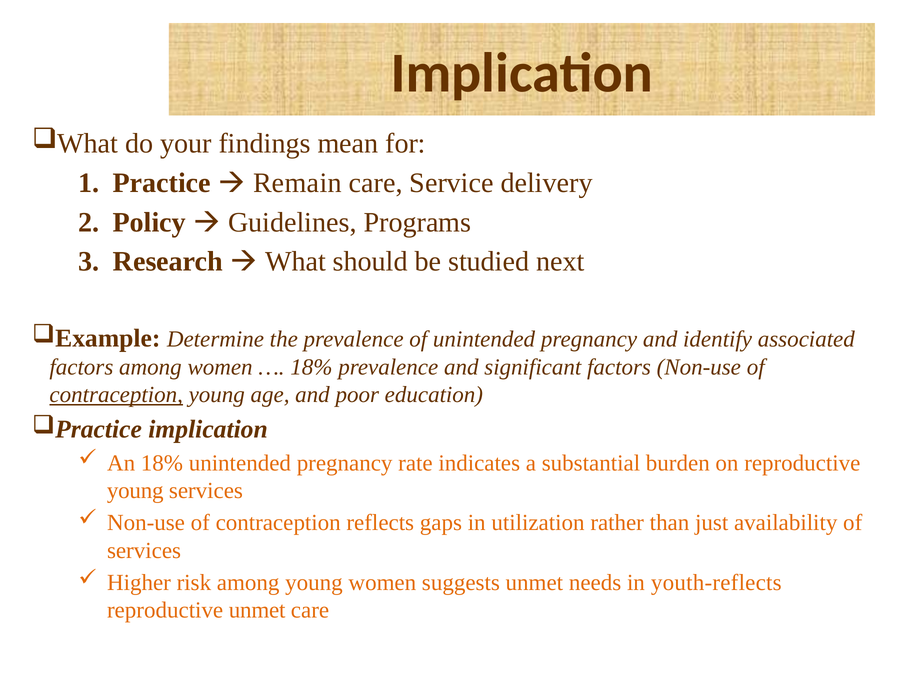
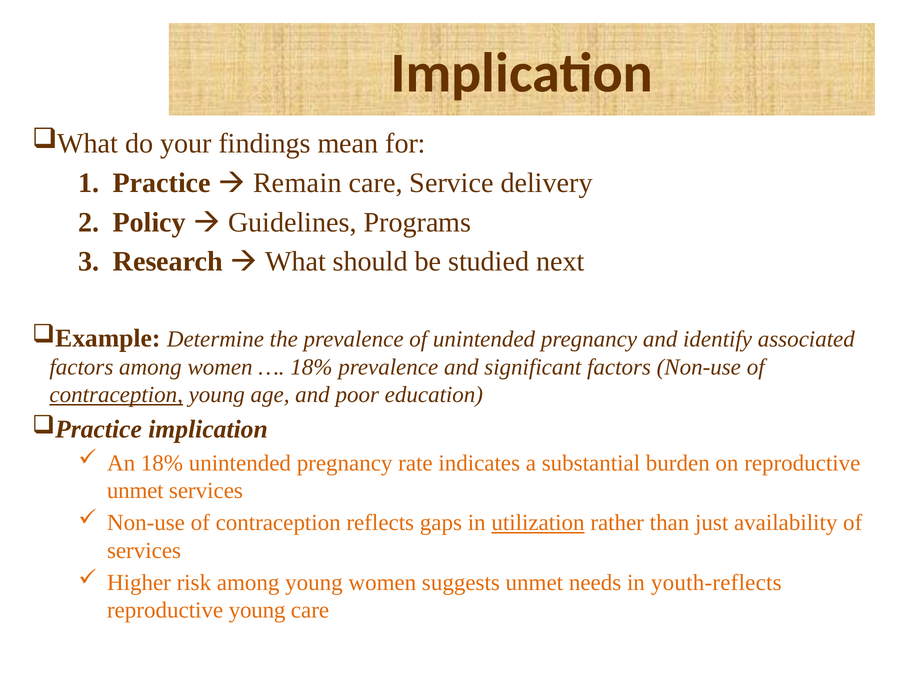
young at (135, 490): young -> unmet
utilization underline: none -> present
reproductive unmet: unmet -> young
